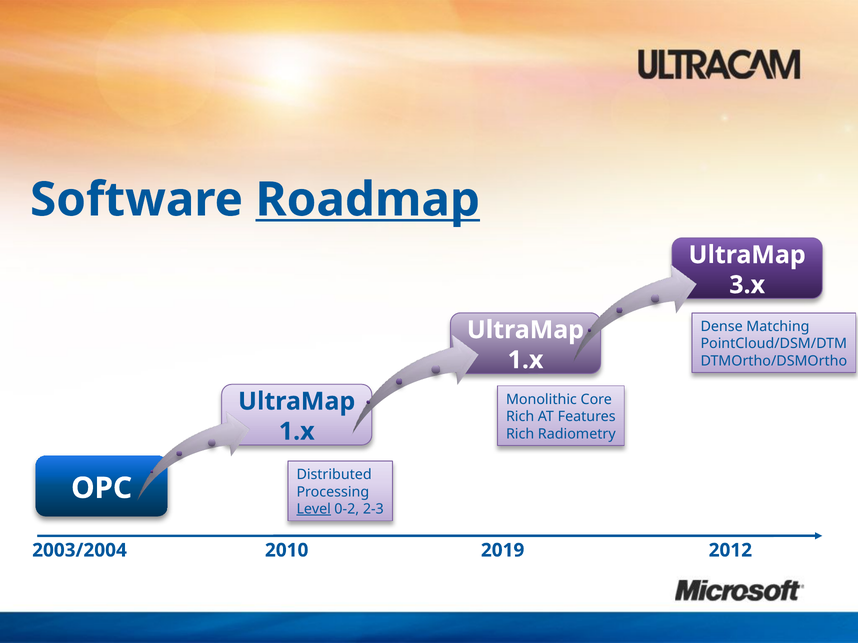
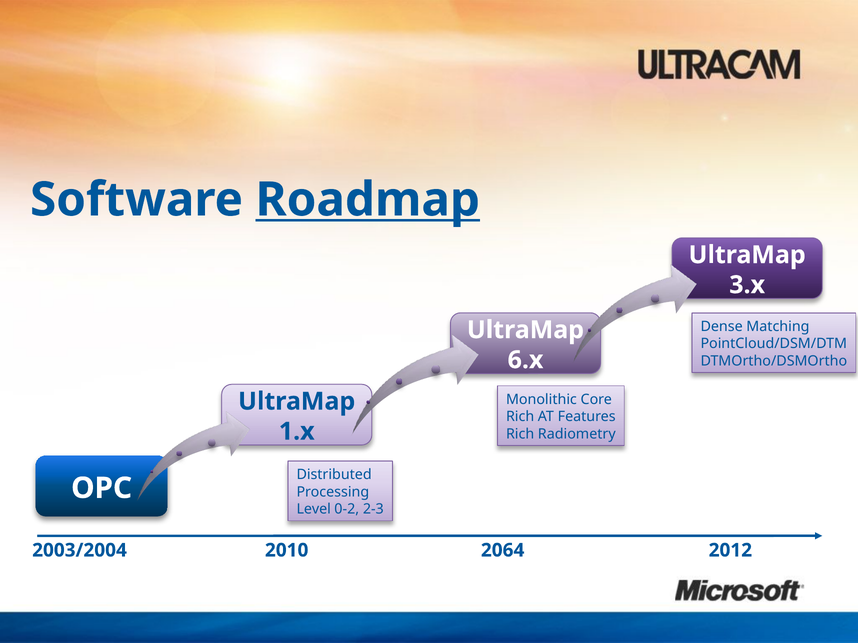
1.x at (526, 360): 1.x -> 6.x
Level underline: present -> none
2019: 2019 -> 2064
